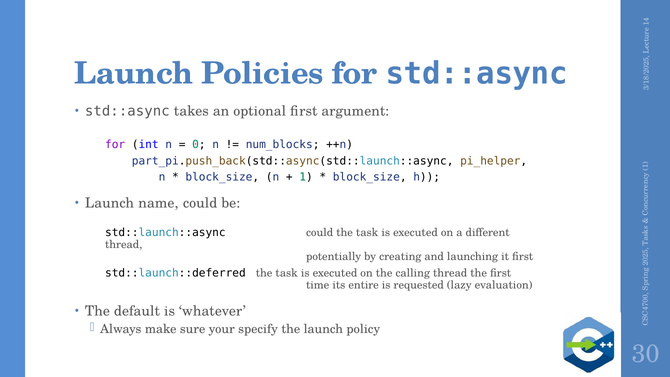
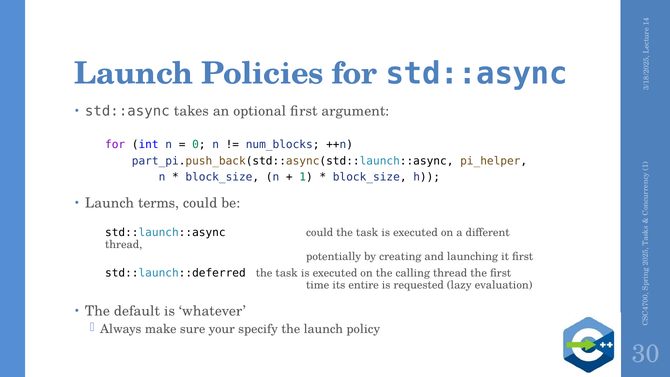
name: name -> terms
